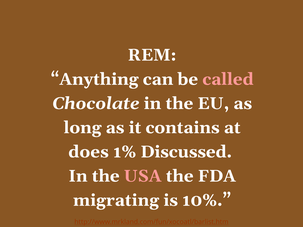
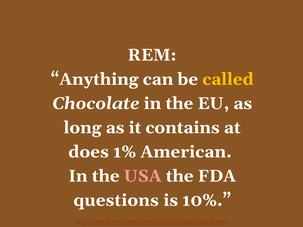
called colour: pink -> yellow
Discussed: Discussed -> American
migrating: migrating -> questions
